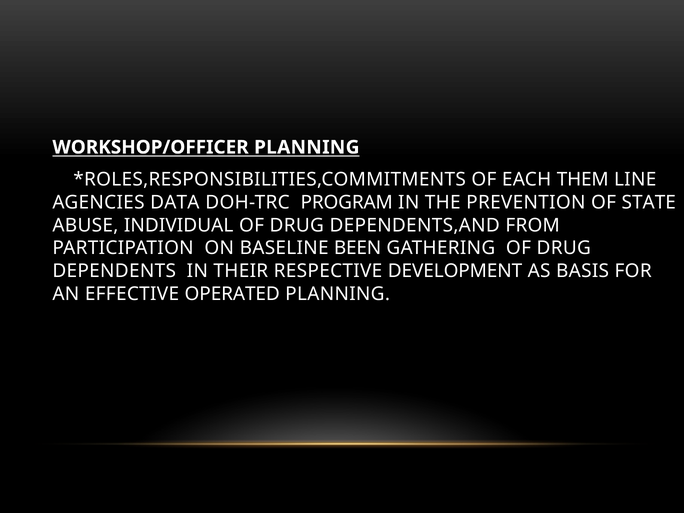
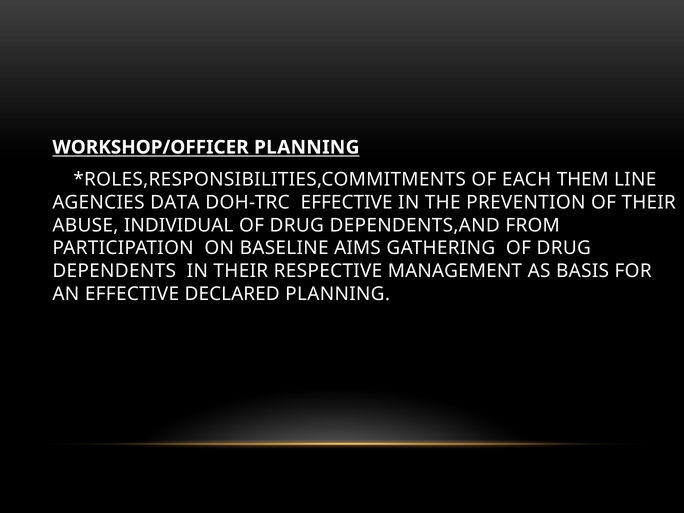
DOH-TRC PROGRAM: PROGRAM -> EFFECTIVE
OF STATE: STATE -> THEIR
BEEN: BEEN -> AIMS
DEVELOPMENT: DEVELOPMENT -> MANAGEMENT
OPERATED: OPERATED -> DECLARED
